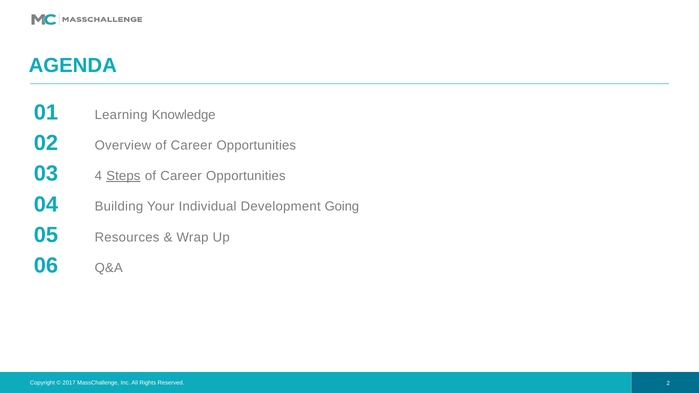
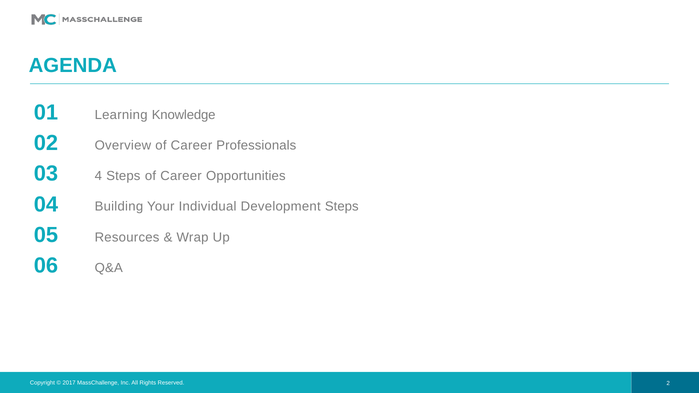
Overview of Career Opportunities: Opportunities -> Professionals
Steps at (123, 176) underline: present -> none
Development Going: Going -> Steps
